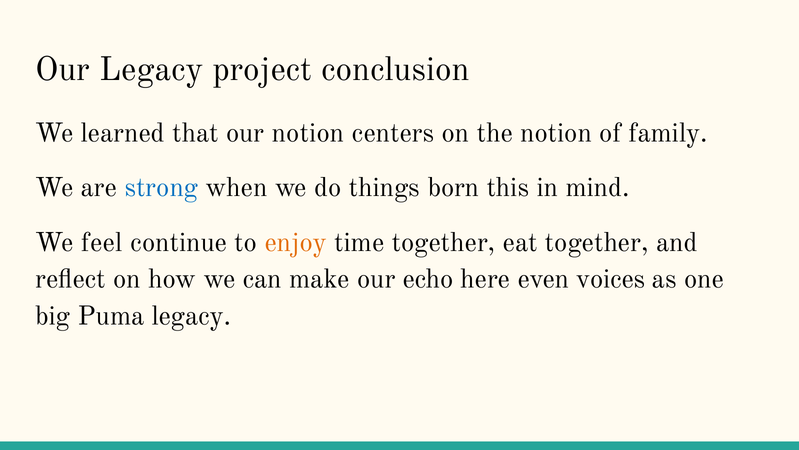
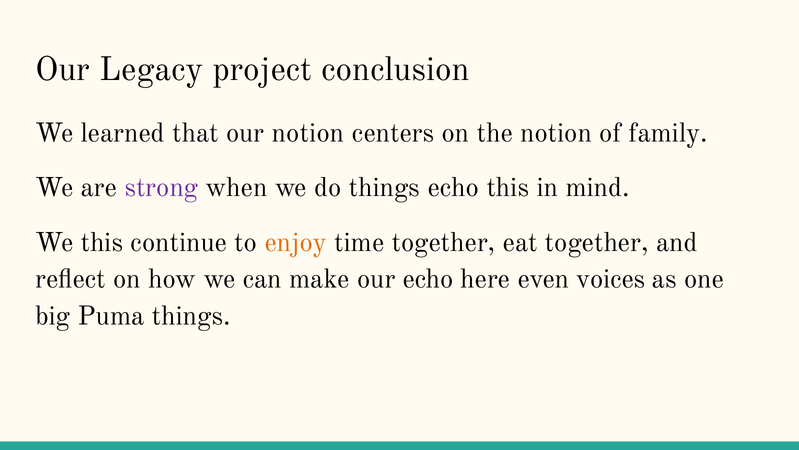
strong colour: blue -> purple
things born: born -> echo
We feel: feel -> this
Puma legacy: legacy -> things
